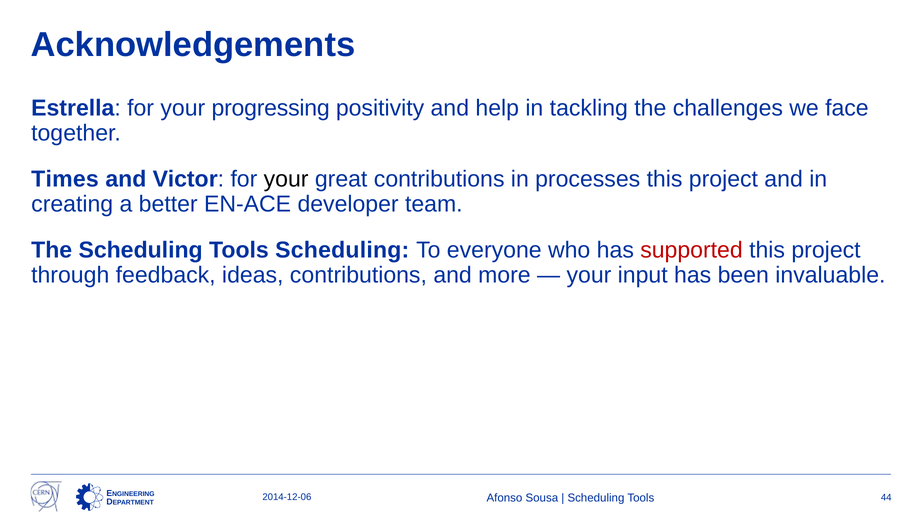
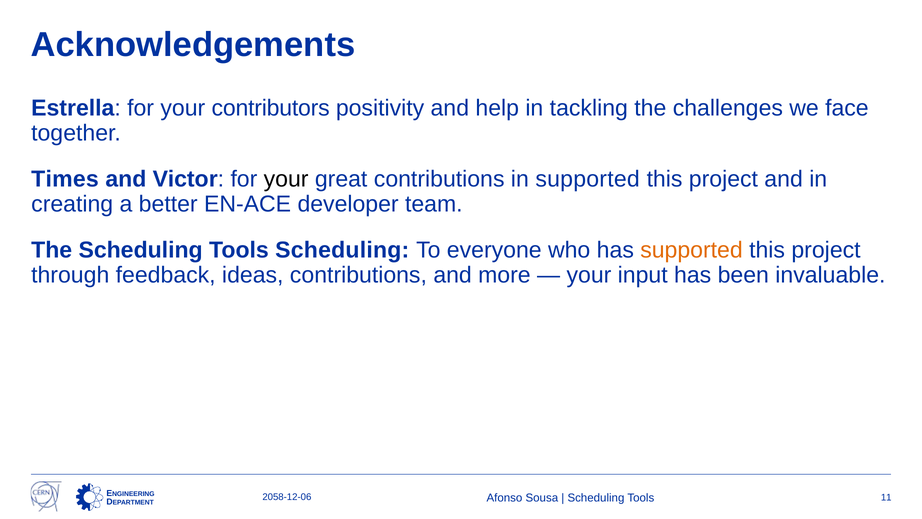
progressing: progressing -> contributors
in processes: processes -> supported
supported at (692, 250) colour: red -> orange
2014-12-06: 2014-12-06 -> 2058-12-06
44: 44 -> 11
